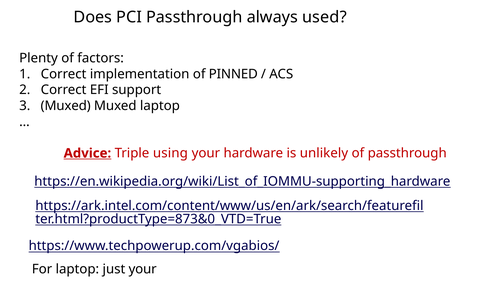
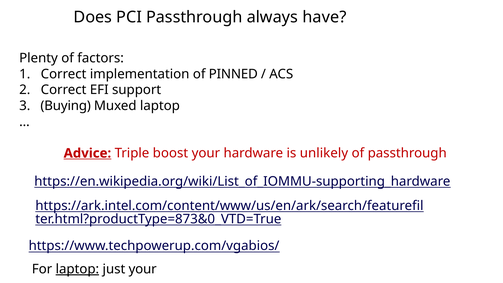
used: used -> have
Muxed at (66, 106): Muxed -> Buying
using: using -> boost
laptop at (77, 269) underline: none -> present
